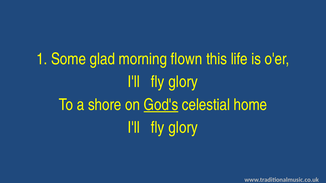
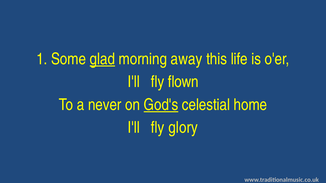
glad underline: none -> present
flown: flown -> away
glory at (183, 82): glory -> flown
shore: shore -> never
